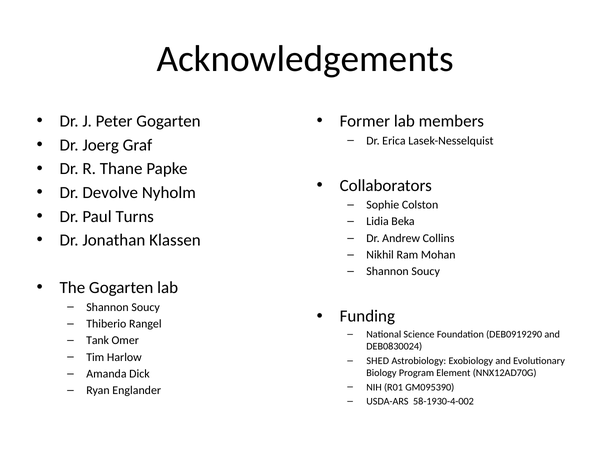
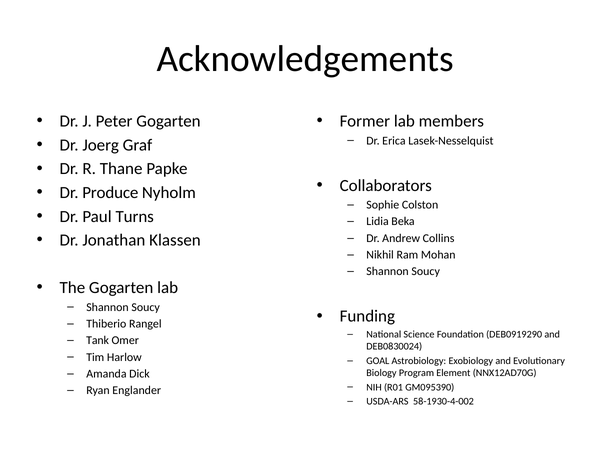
Devolve: Devolve -> Produce
SHED: SHED -> GOAL
